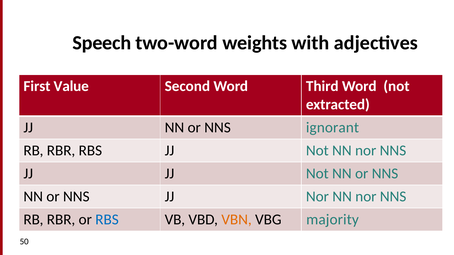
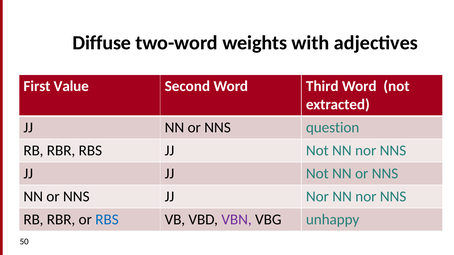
Speech: Speech -> Diffuse
ignorant: ignorant -> question
VBN colour: orange -> purple
majority: majority -> unhappy
